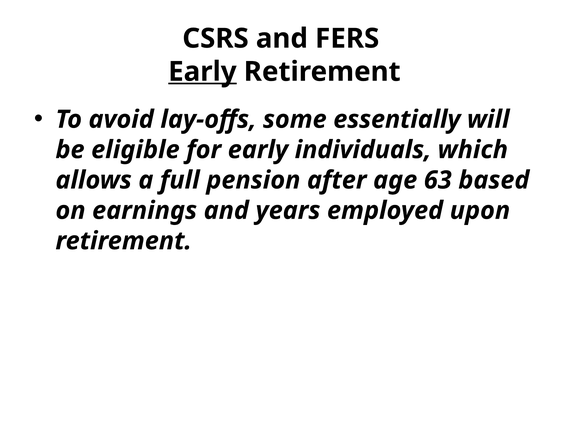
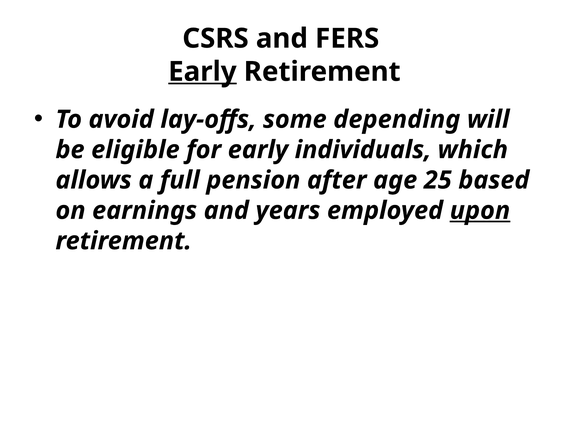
essentially: essentially -> depending
63: 63 -> 25
upon underline: none -> present
